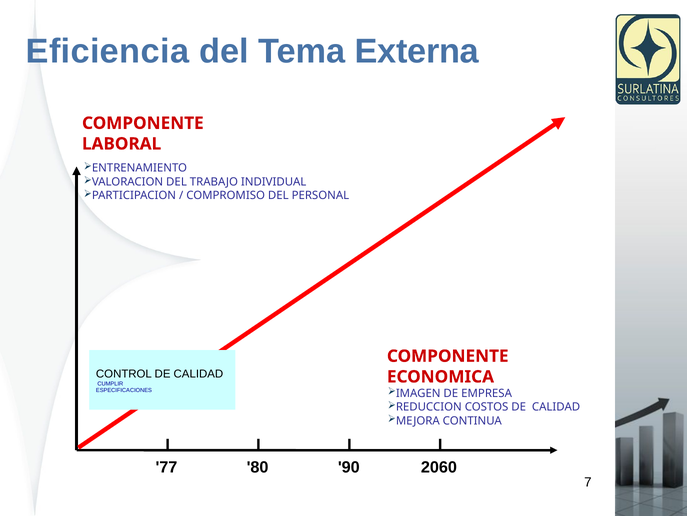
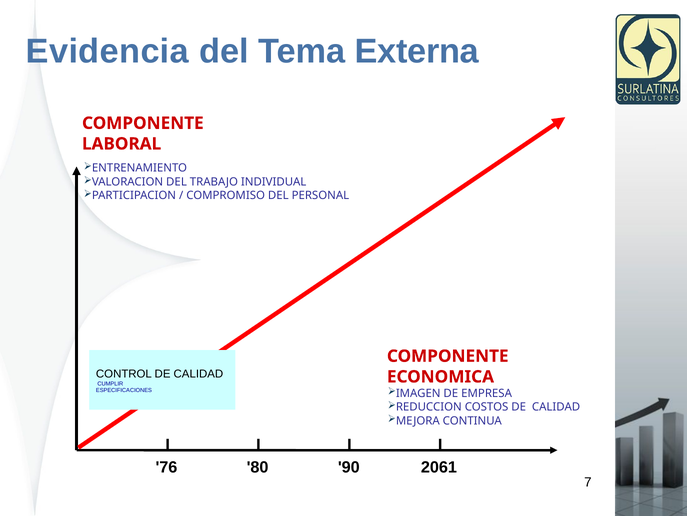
Eficiencia: Eficiencia -> Evidencia
77: 77 -> 76
2060: 2060 -> 2061
